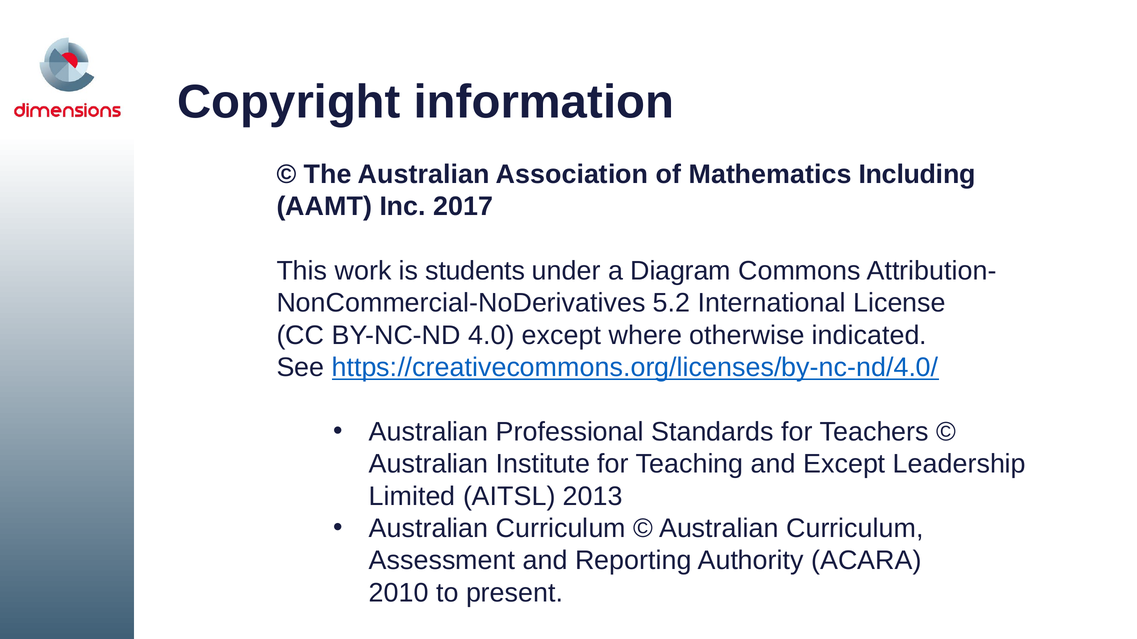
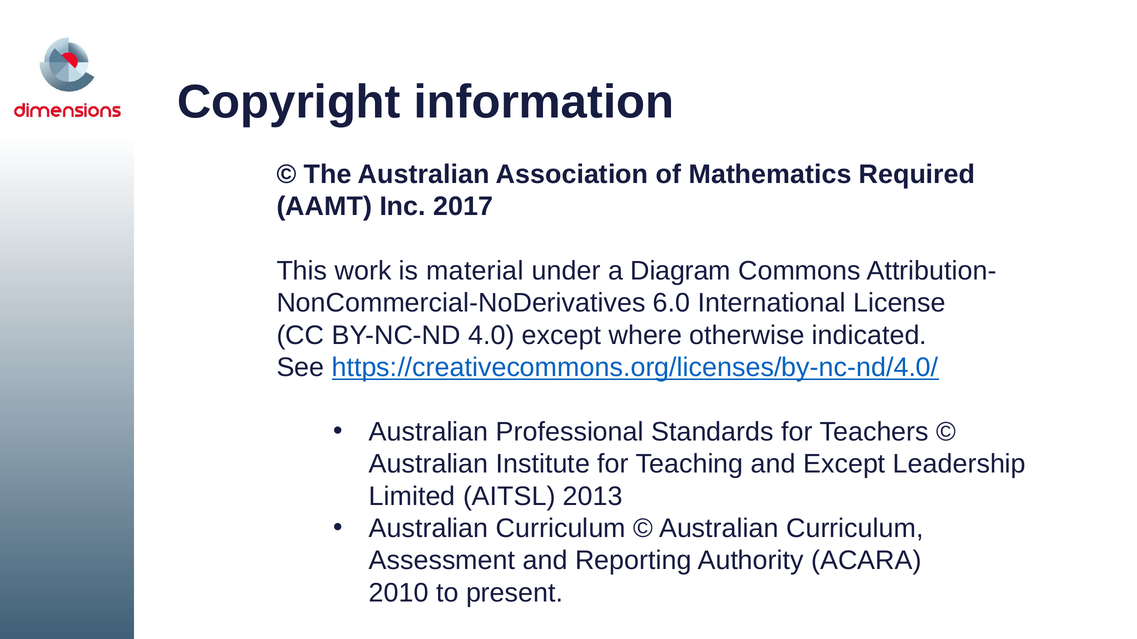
Including: Including -> Required
students: students -> material
5.2: 5.2 -> 6.0
